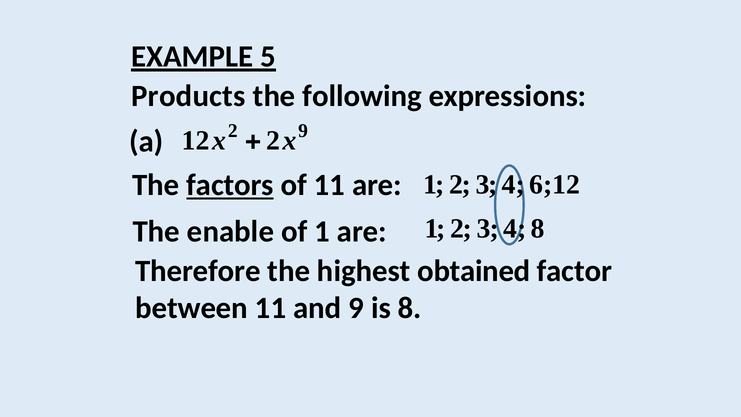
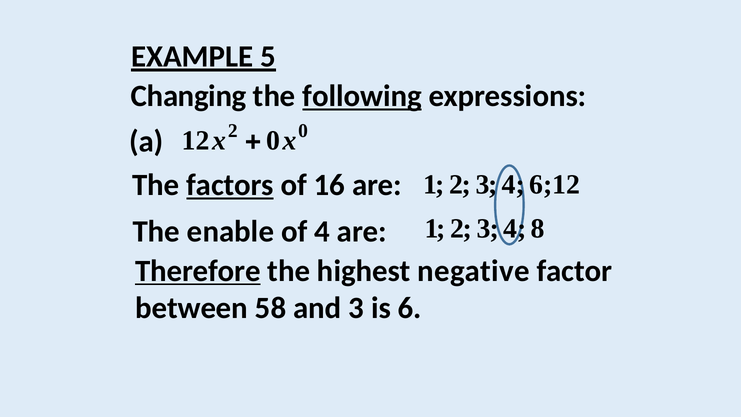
Products: Products -> Changing
following underline: none -> present
9 at (303, 131): 9 -> 0
12 2: 2 -> 0
of 11: 11 -> 16
1: 1 -> 4
Therefore underline: none -> present
obtained: obtained -> negative
between 11: 11 -> 58
and 9: 9 -> 3
8: 8 -> 6
